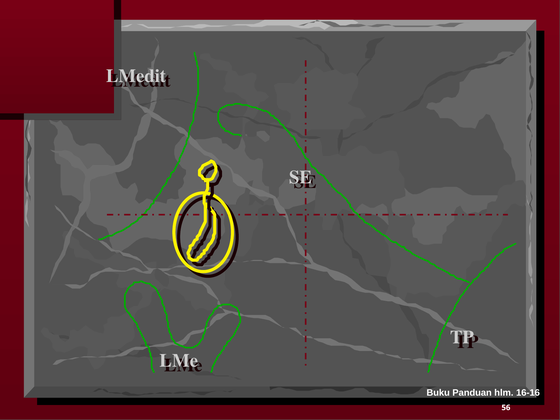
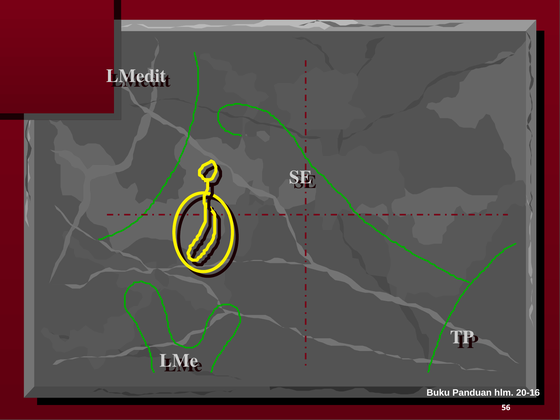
16-16: 16-16 -> 20-16
